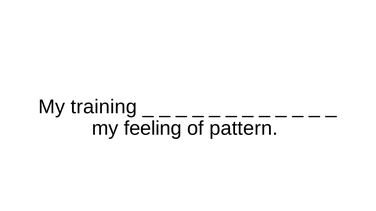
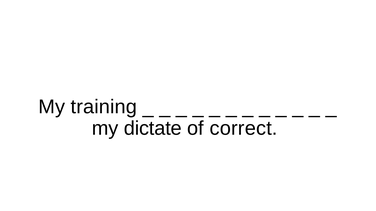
feeling: feeling -> dictate
pattern: pattern -> correct
